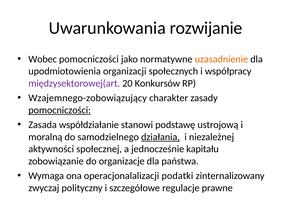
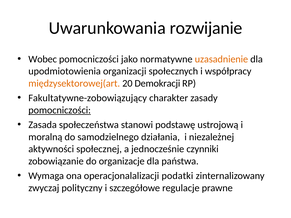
międzysektorowej(art colour: purple -> orange
Konkursów: Konkursów -> Demokracji
Wzajemnego-zobowiązujący: Wzajemnego-zobowiązujący -> Fakultatywne-zobowiązujący
współdziałanie: współdziałanie -> społeczeństwa
działania underline: present -> none
kapitału: kapitału -> czynniki
